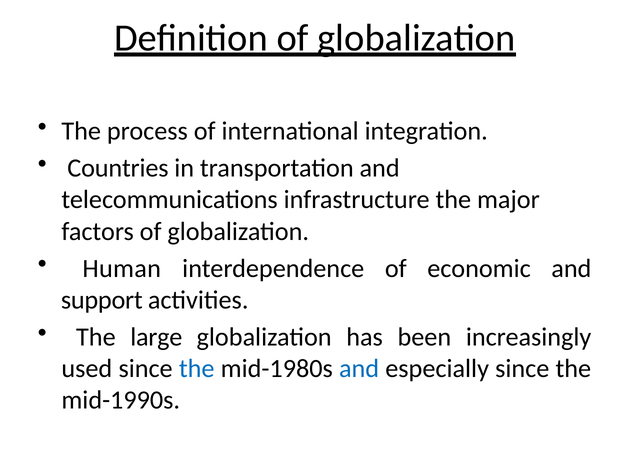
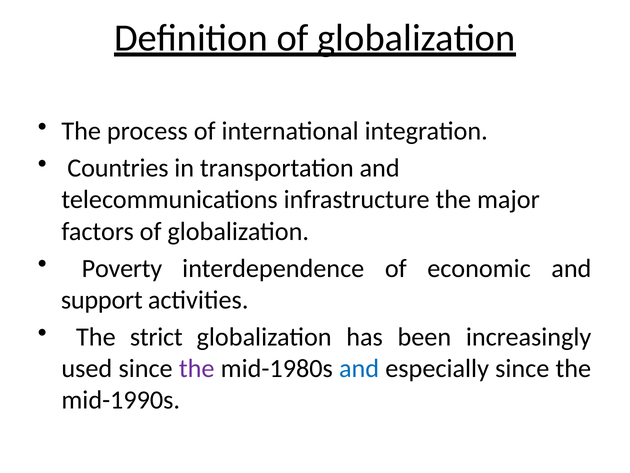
Human: Human -> Poverty
large: large -> strict
the at (197, 368) colour: blue -> purple
